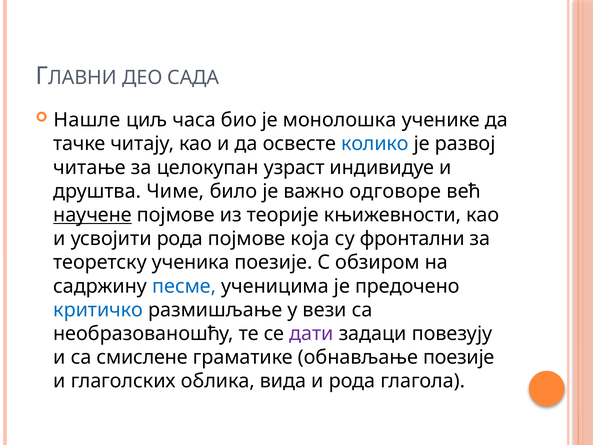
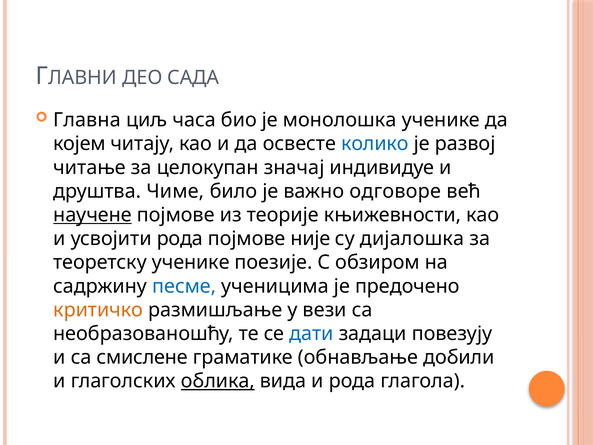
Нашле: Нашле -> Главна
тачке: тачке -> којем
узраст: узраст -> значај
која: која -> није
фронтални: фронтални -> дијалошка
теоретску ученика: ученика -> ученике
критичко colour: blue -> orange
дати colour: purple -> blue
обнављање поезије: поезије -> добили
облика underline: none -> present
